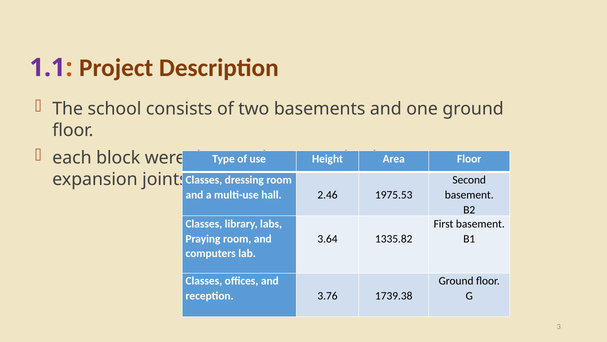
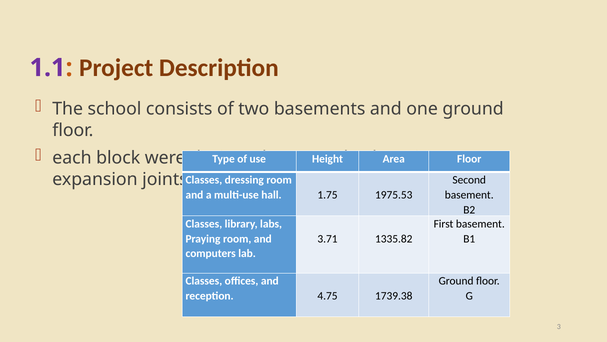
2.46: 2.46 -> 1.75
3.64: 3.64 -> 3.71
3.76: 3.76 -> 4.75
